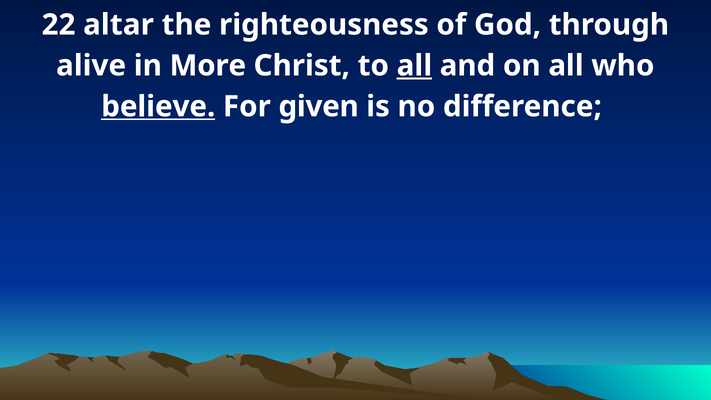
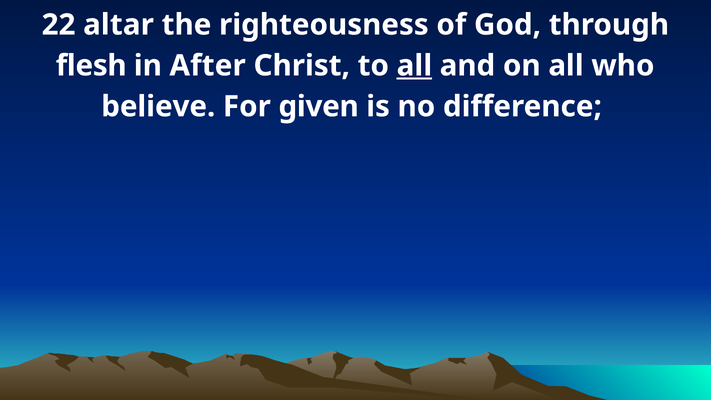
alive: alive -> flesh
More: More -> After
believe underline: present -> none
